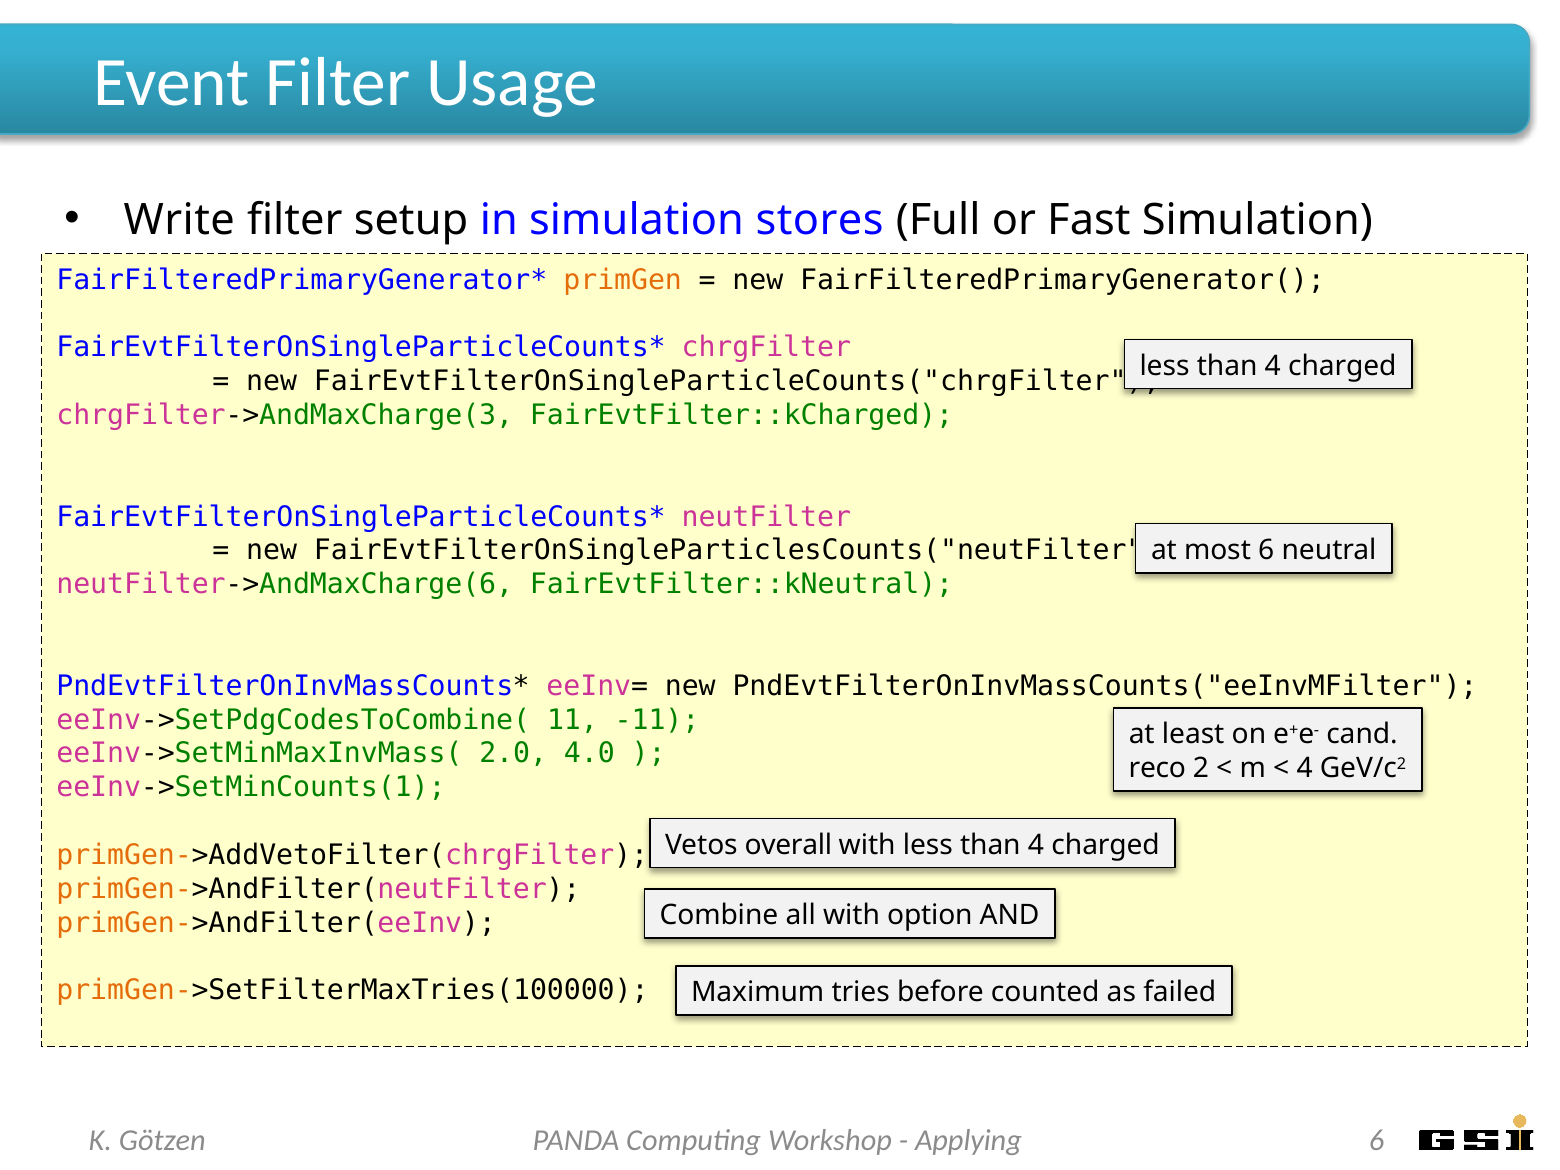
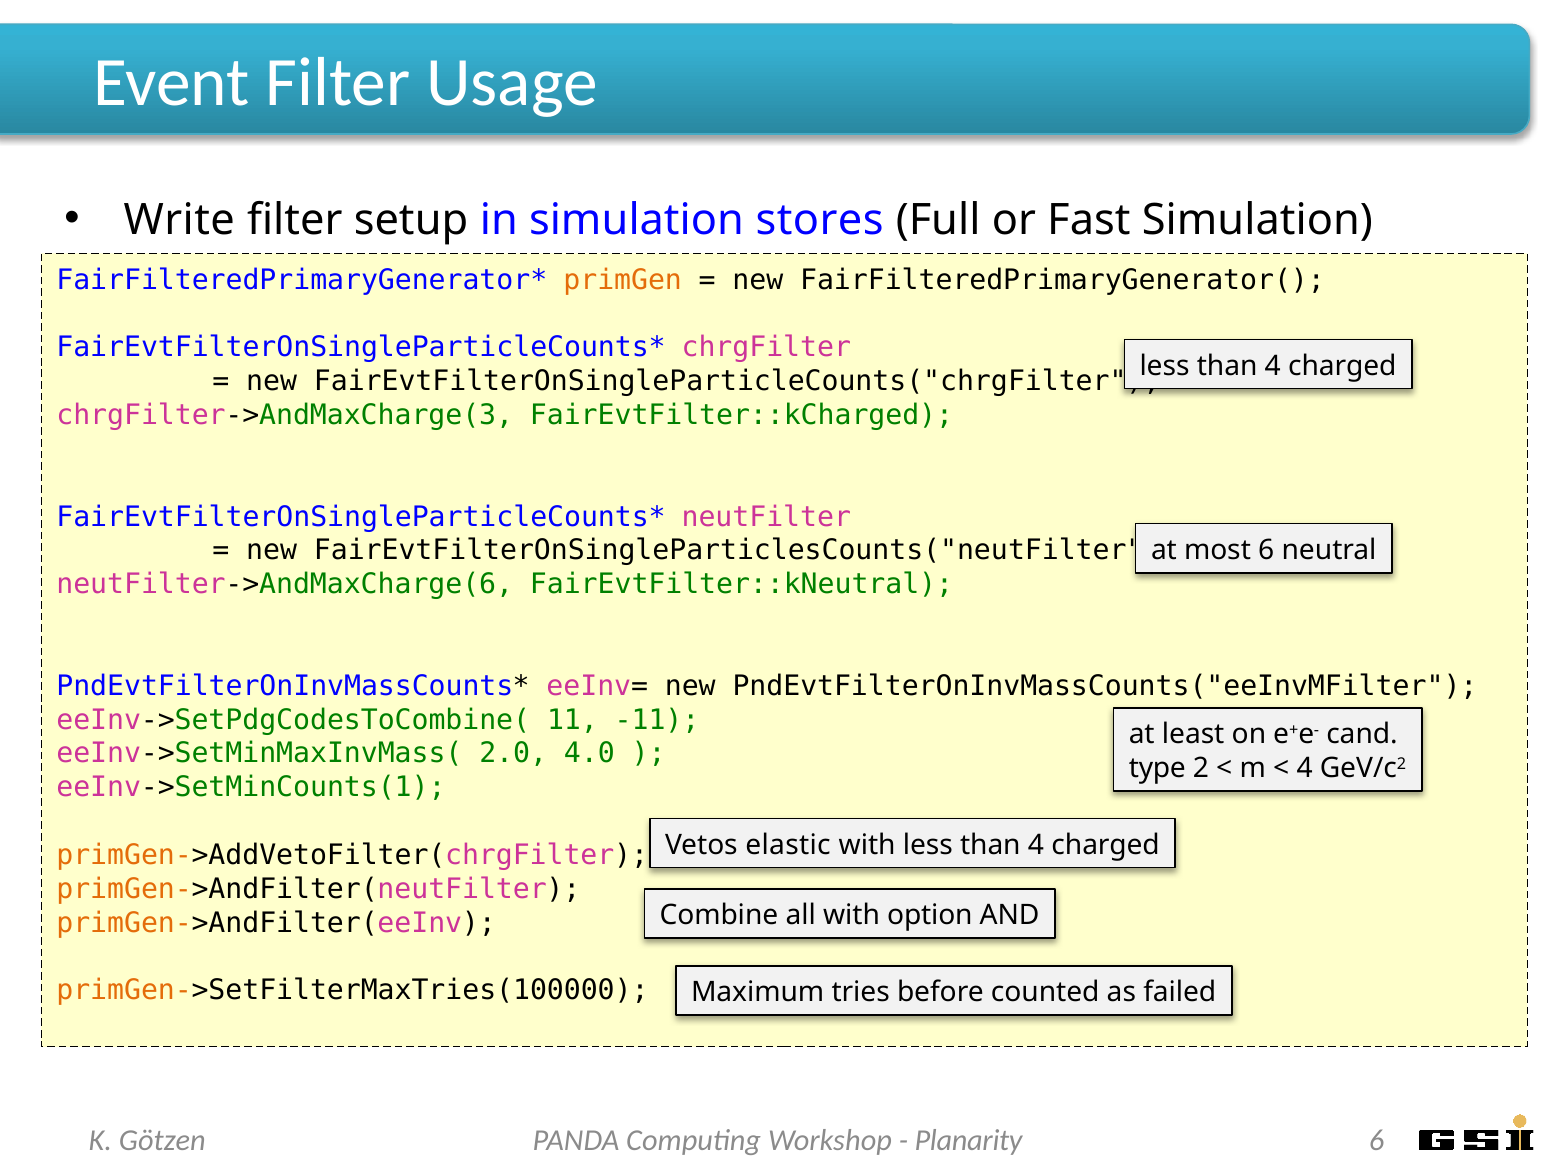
reco: reco -> type
overall: overall -> elastic
Applying: Applying -> Planarity
